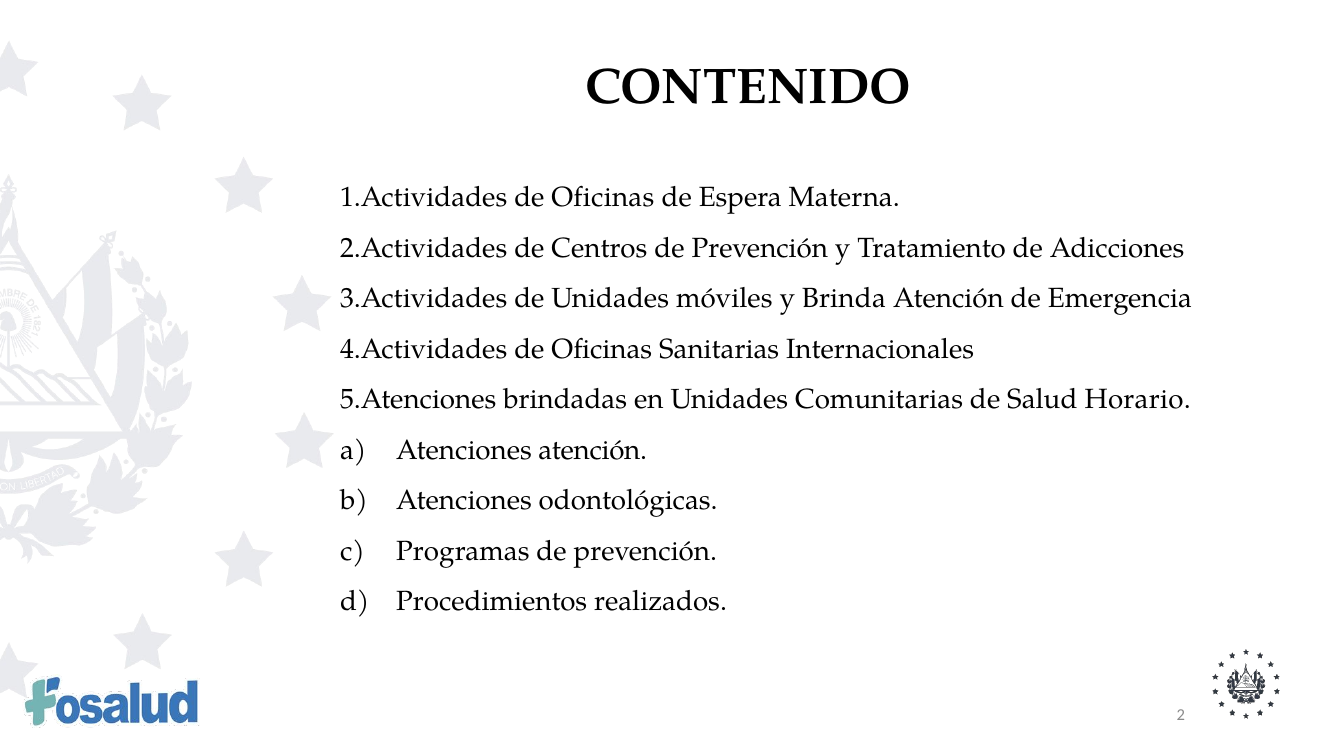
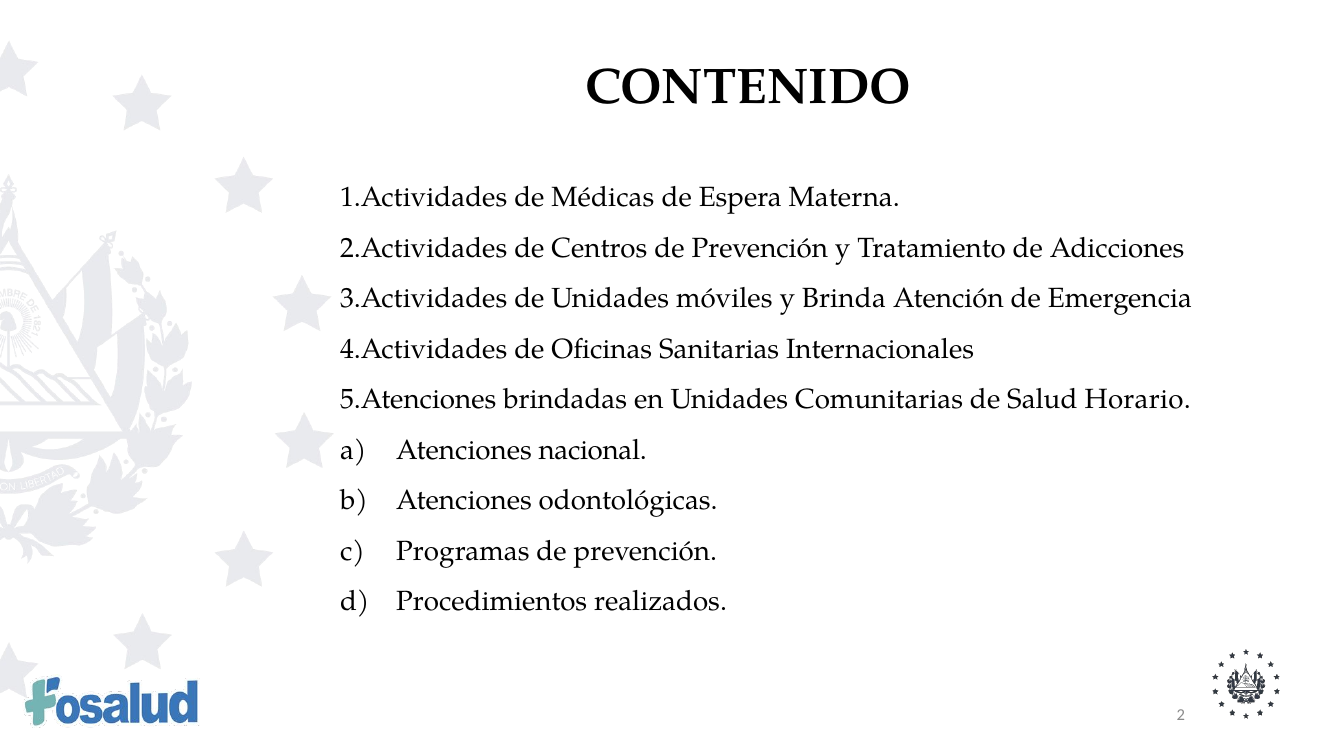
Oficinas at (603, 198): Oficinas -> Médicas
Atenciones atención: atención -> nacional
